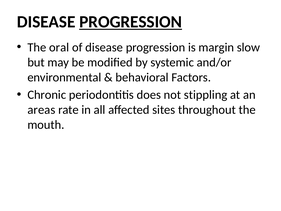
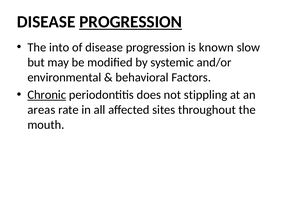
oral: oral -> into
margin: margin -> known
Chronic underline: none -> present
